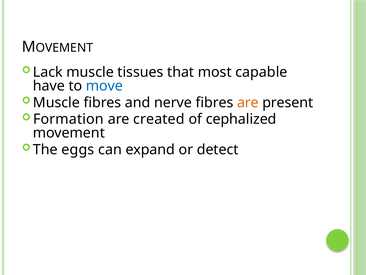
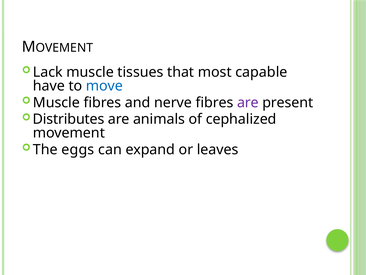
are at (248, 102) colour: orange -> purple
Formation: Formation -> Distributes
created: created -> animals
detect: detect -> leaves
